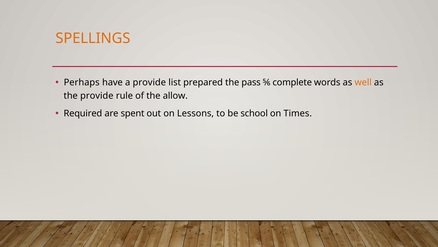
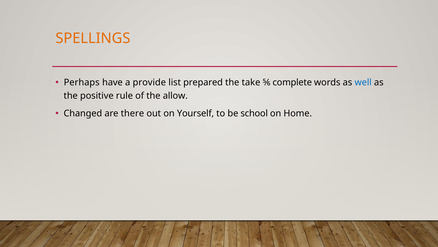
pass: pass -> take
well colour: orange -> blue
the provide: provide -> positive
Required: Required -> Changed
spent: spent -> there
Lessons: Lessons -> Yourself
Times: Times -> Home
